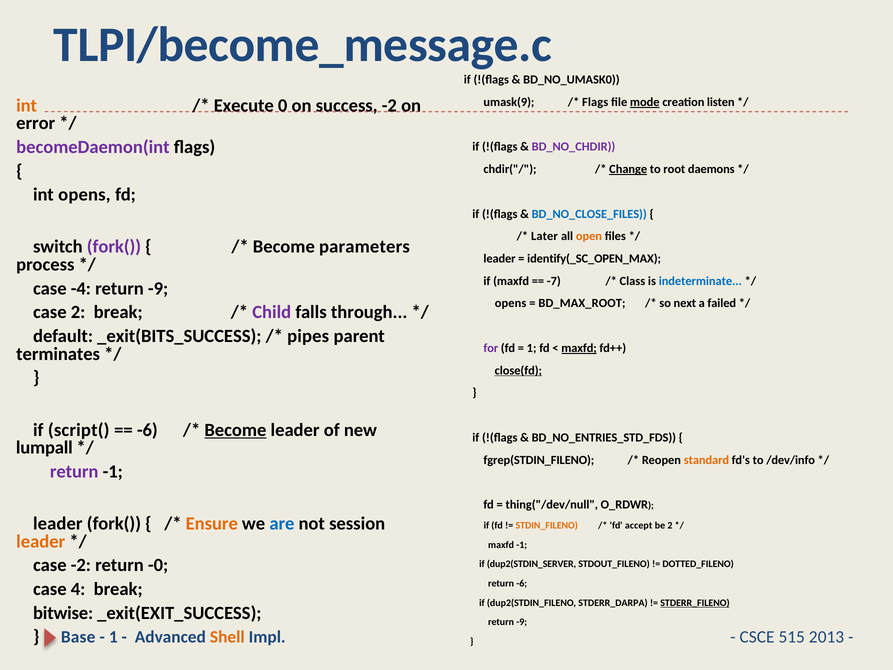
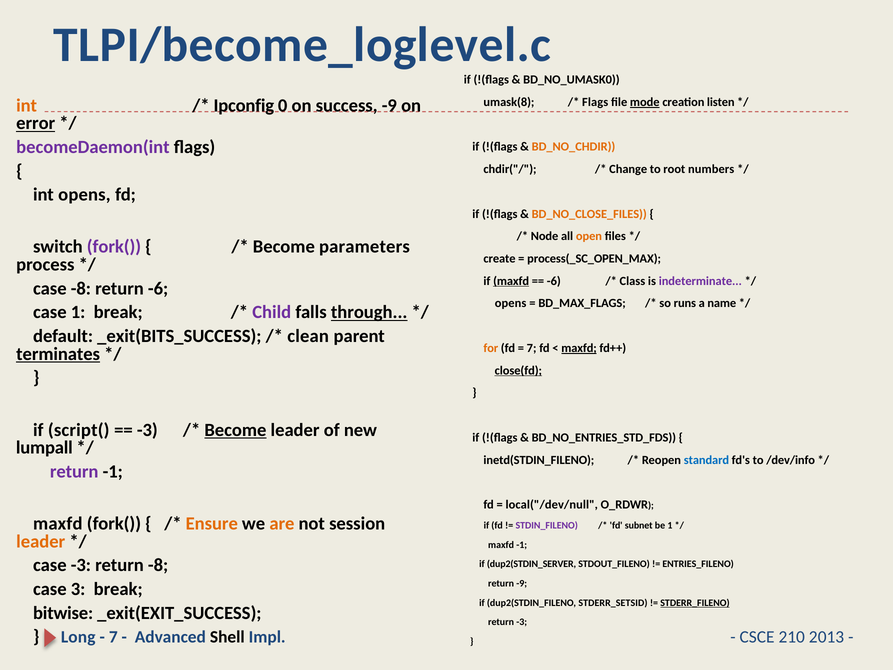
TLPI/become_message.c: TLPI/become_message.c -> TLPI/become_loglevel.c
umask(9: umask(9 -> umask(8
Execute: Execute -> Ipconfig
success -2: -2 -> -9
error underline: none -> present
BD_NO_CHDIR colour: purple -> orange
Change underline: present -> none
daemons: daemons -> numbers
BD_NO_CLOSE_FILES colour: blue -> orange
Later: Later -> Node
leader at (500, 259): leader -> create
identify(_SC_OPEN_MAX: identify(_SC_OPEN_MAX -> process(_SC_OPEN_MAX
maxfd at (511, 281) underline: none -> present
-7 at (554, 281): -7 -> -6
indeterminate colour: blue -> purple
case -4: -4 -> -8
-9 at (158, 288): -9 -> -6
BD_MAX_ROOT: BD_MAX_ROOT -> BD_MAX_FLAGS
next: next -> runs
failed: failed -> name
case 2: 2 -> 1
through underline: none -> present
pipes: pipes -> clean
for colour: purple -> orange
1 at (532, 348): 1 -> 7
terminates underline: none -> present
-6 at (147, 430): -6 -> -3
fgrep(STDIN_FILENO: fgrep(STDIN_FILENO -> inetd(STDIN_FILENO
standard colour: orange -> blue
thing("/dev/null: thing("/dev/null -> local("/dev/null
leader at (58, 523): leader -> maxfd
are colour: blue -> orange
STDIN_FILENO colour: orange -> purple
accept: accept -> subnet
be 2: 2 -> 1
case -2: -2 -> -3
return -0: -0 -> -8
DOTTED_FILENO: DOTTED_FILENO -> ENTRIES_FILENO
return -6: -6 -> -9
4: 4 -> 3
STDERR_DARPA: STDERR_DARPA -> STDERR_SETSID
-9 at (522, 622): -9 -> -3
Base: Base -> Long
1 at (113, 637): 1 -> 7
Shell colour: orange -> black
515: 515 -> 210
